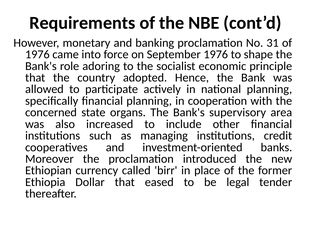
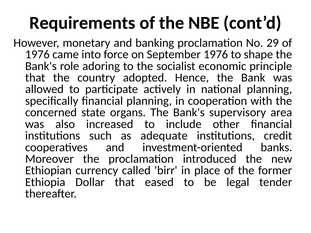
31: 31 -> 29
managing: managing -> adequate
